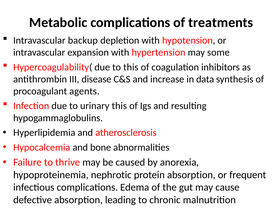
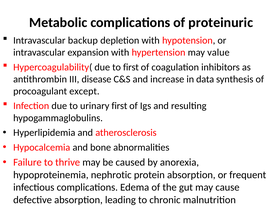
treatments: treatments -> proteinuric
some: some -> value
to this: this -> first
agents: agents -> except
urinary this: this -> first
